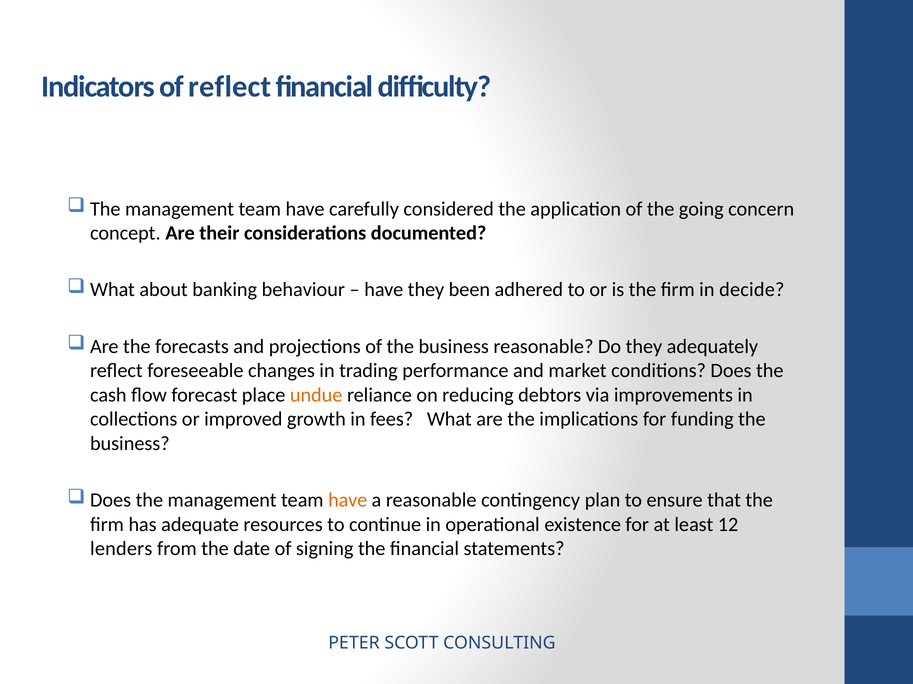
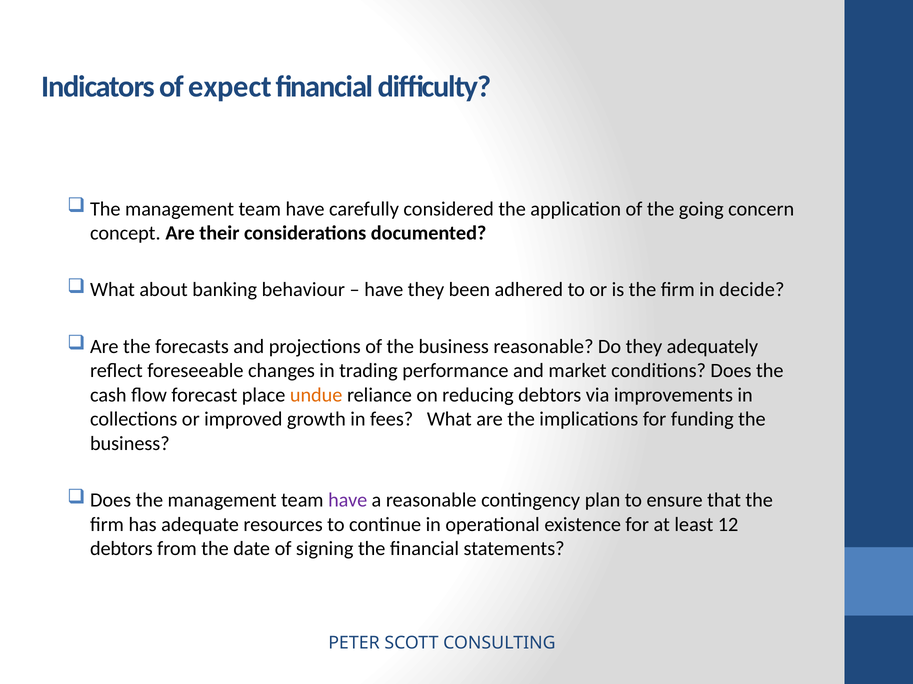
of reflect: reflect -> expect
have at (348, 501) colour: orange -> purple
lenders at (121, 549): lenders -> debtors
